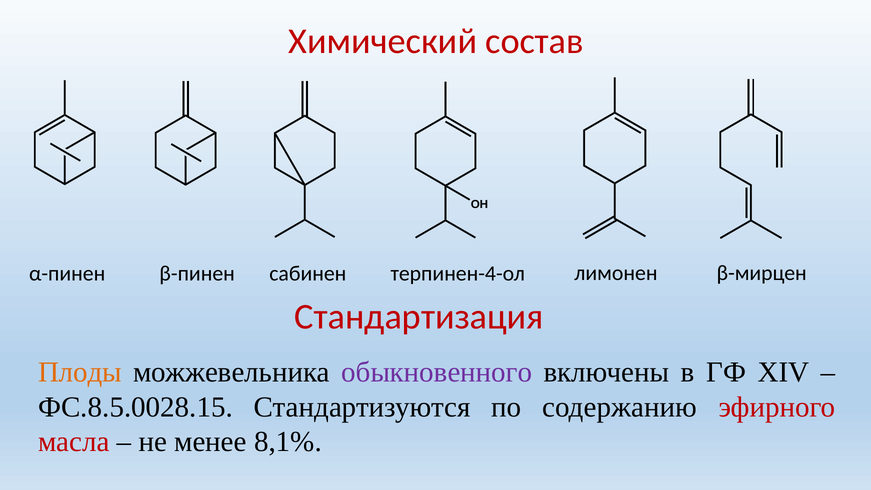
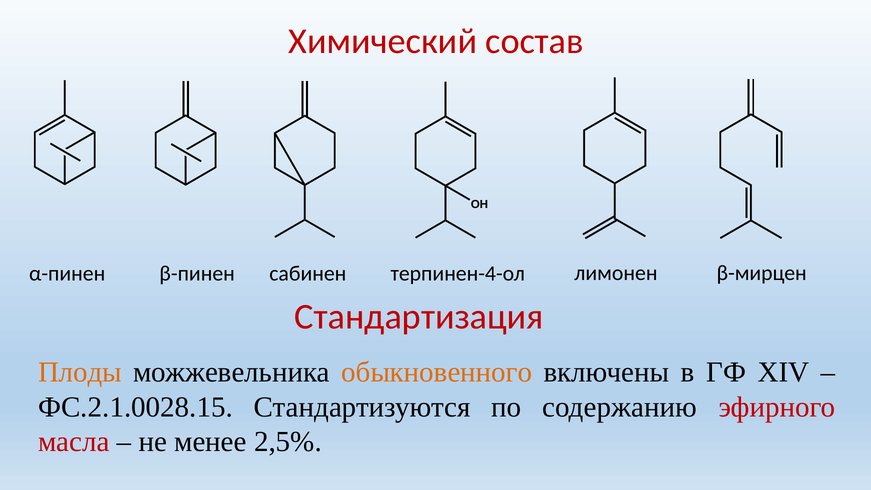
обыкновенного colour: purple -> orange
ФС.8.5.0028.15: ФС.8.5.0028.15 -> ФС.2.1.0028.15
8,1%: 8,1% -> 2,5%
